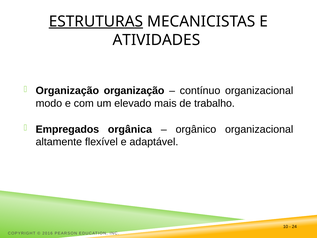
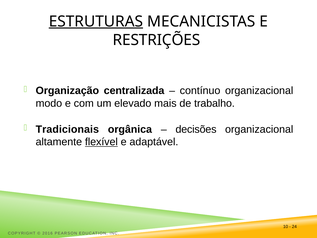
ATIVIDADES: ATIVIDADES -> RESTRIÇÕES
Organização organização: organização -> centralizada
Empregados: Empregados -> Tradicionais
orgânico: orgânico -> decisões
flexível underline: none -> present
